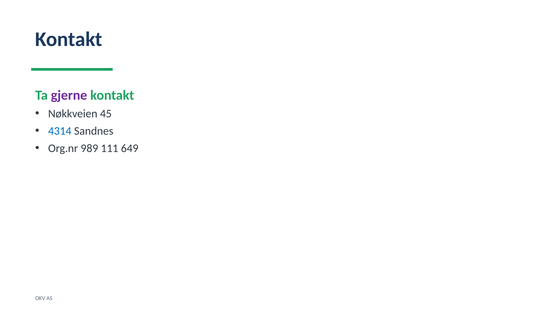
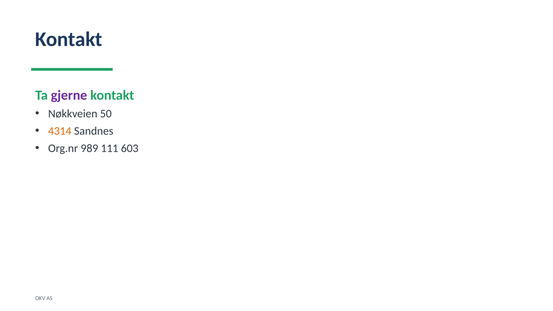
45: 45 -> 50
4314 colour: blue -> orange
649: 649 -> 603
